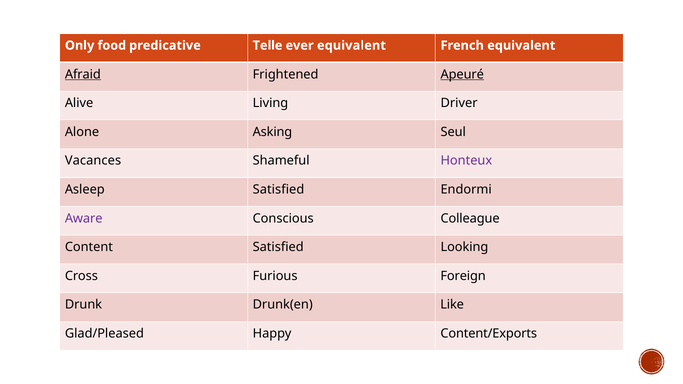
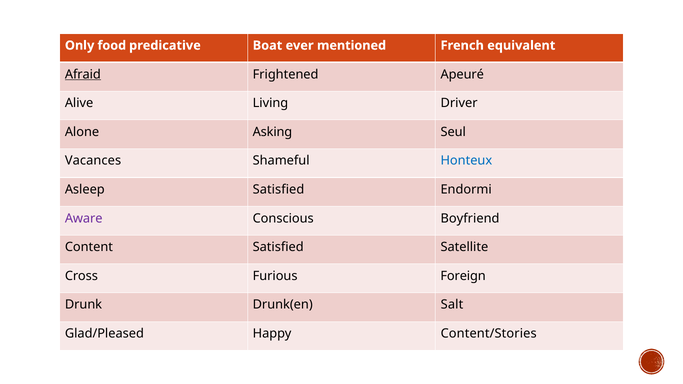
Telle: Telle -> Boat
ever equivalent: equivalent -> mentioned
Apeuré underline: present -> none
Honteux colour: purple -> blue
Colleague: Colleague -> Boyfriend
Looking: Looking -> Satellite
Like: Like -> Salt
Content/Exports: Content/Exports -> Content/Stories
